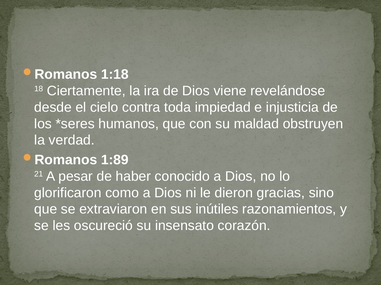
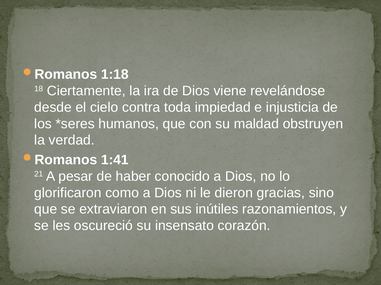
1:89: 1:89 -> 1:41
